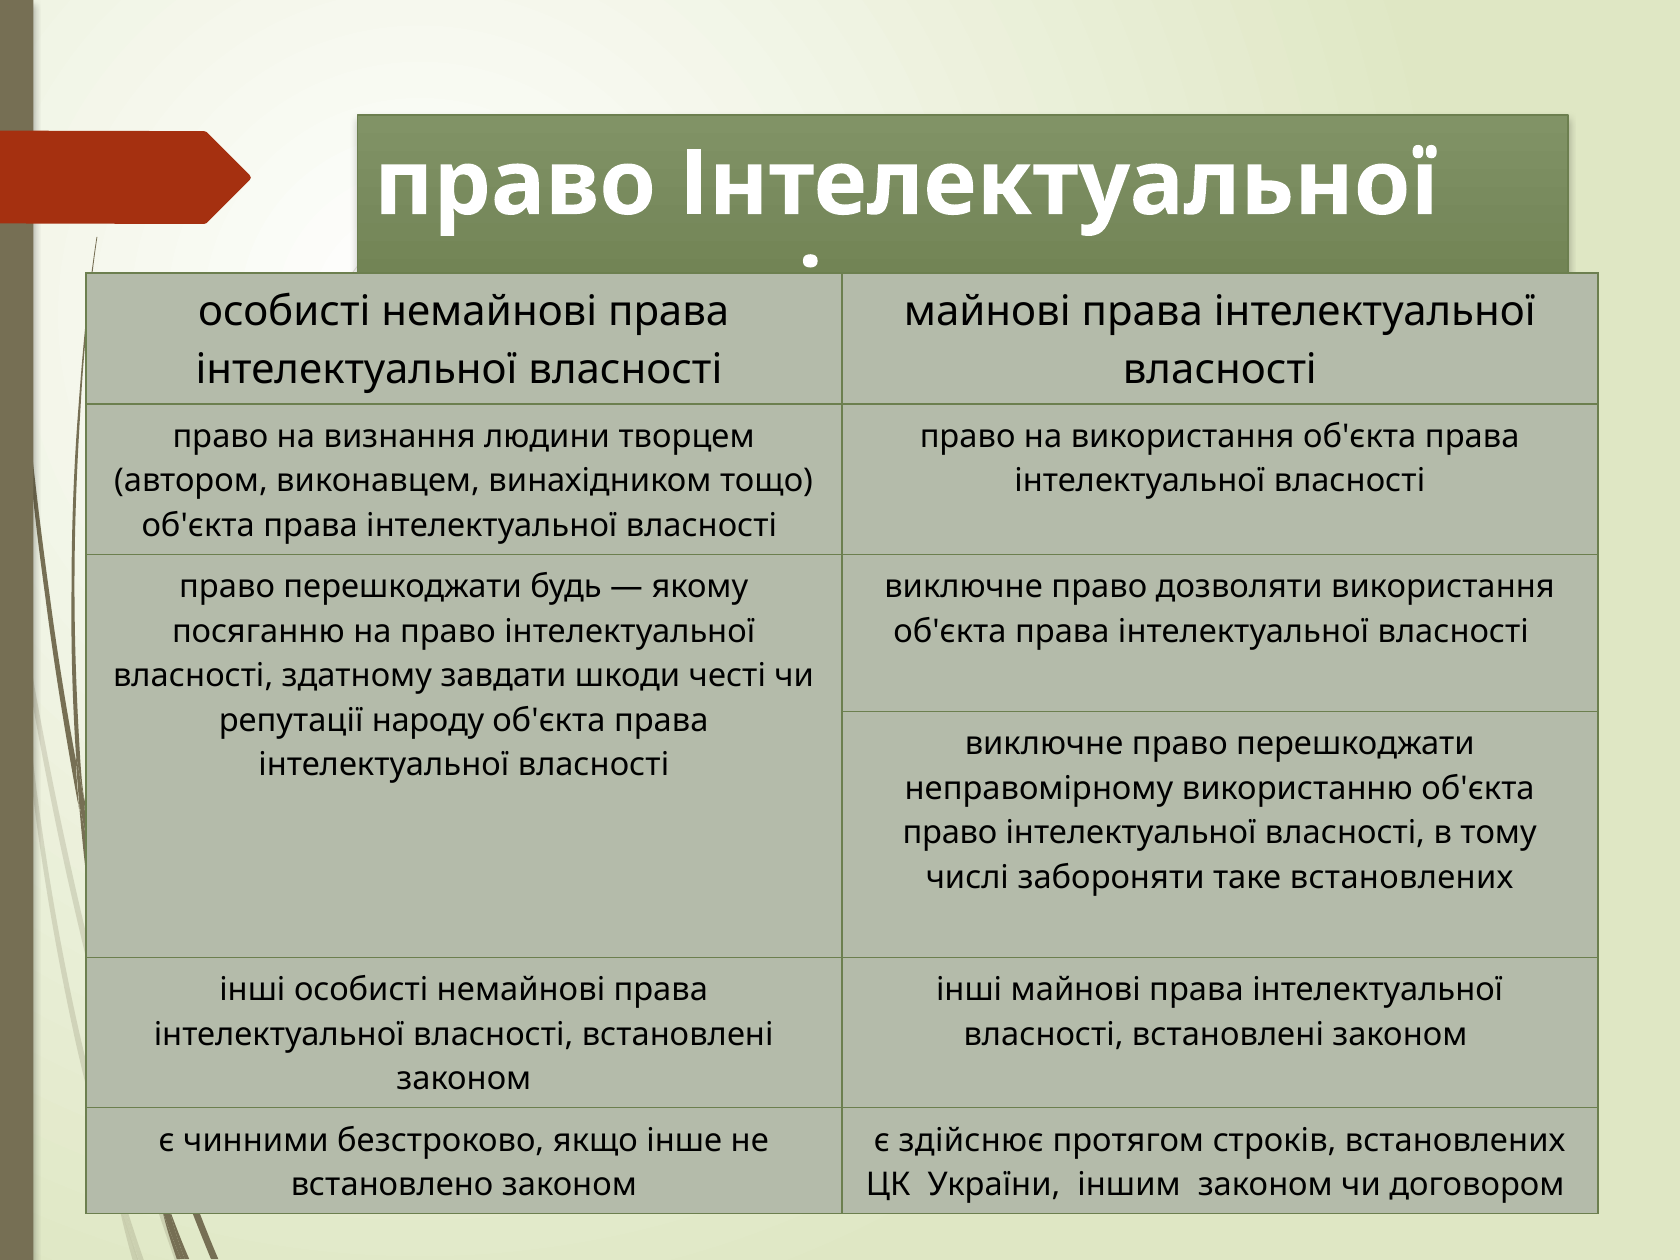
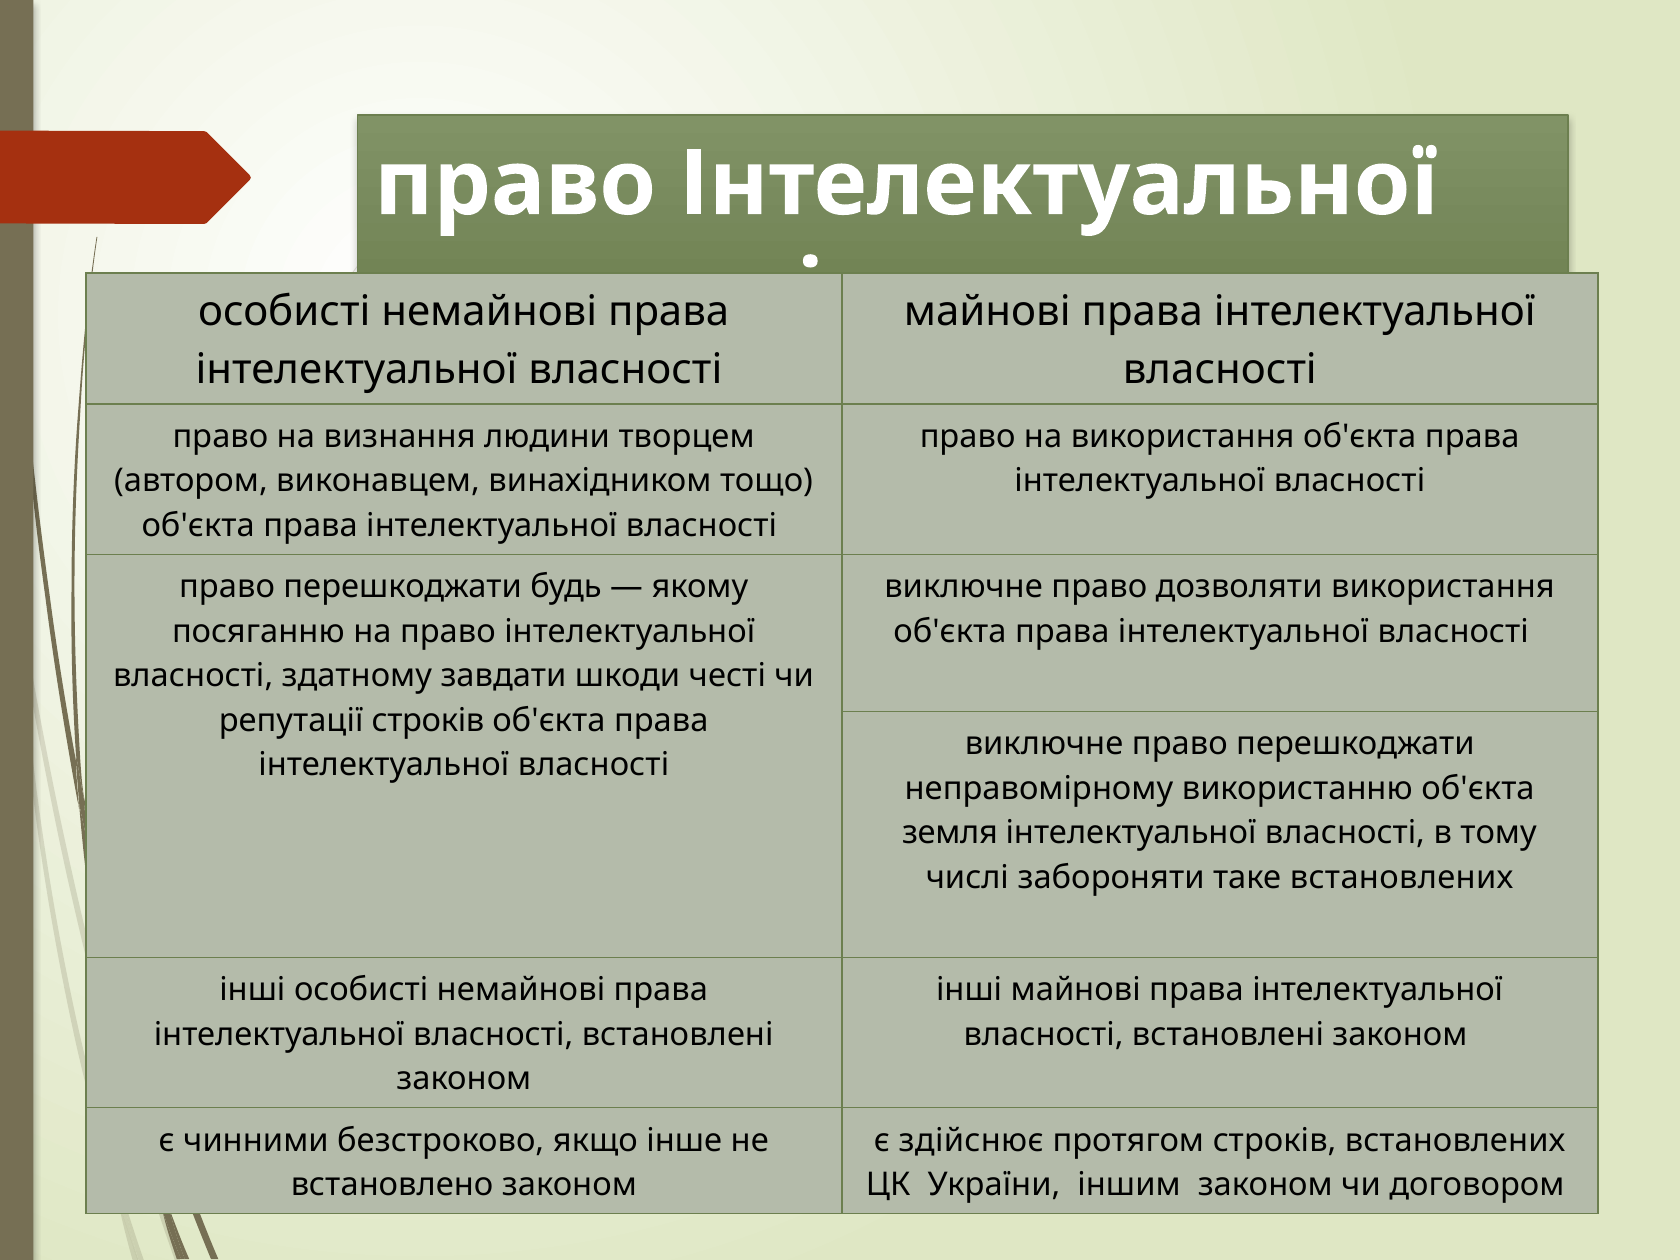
репутації народу: народу -> строків
право at (950, 833): право -> земля
